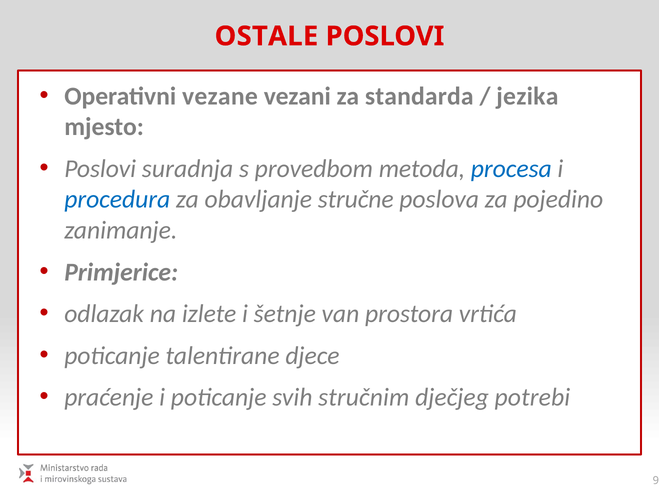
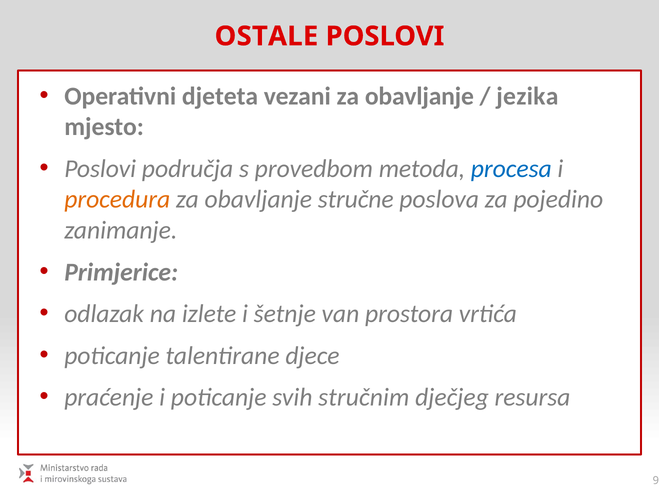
vezane: vezane -> djeteta
vezani za standarda: standarda -> obavljanje
suradnja: suradnja -> područja
procedura colour: blue -> orange
potrebi: potrebi -> resursa
